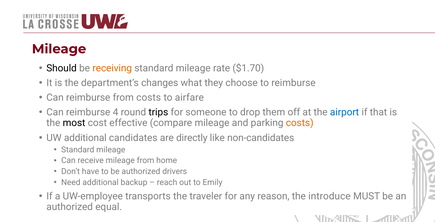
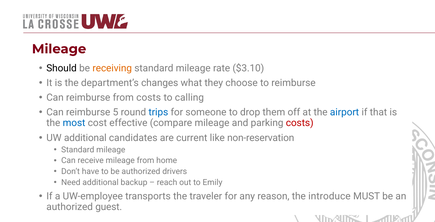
$1.70: $1.70 -> $3.10
airfare: airfare -> calling
4: 4 -> 5
trips colour: black -> blue
most colour: black -> blue
costs at (300, 123) colour: orange -> red
directly: directly -> current
non-candidates: non-candidates -> non-reservation
equal: equal -> guest
